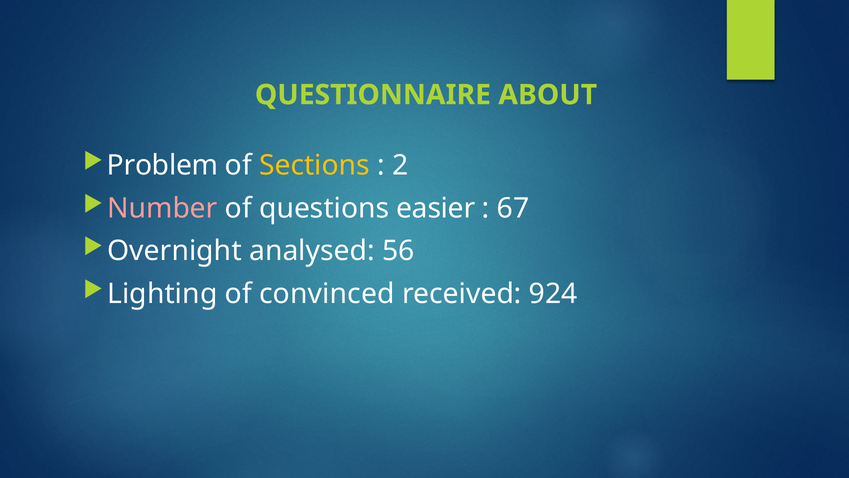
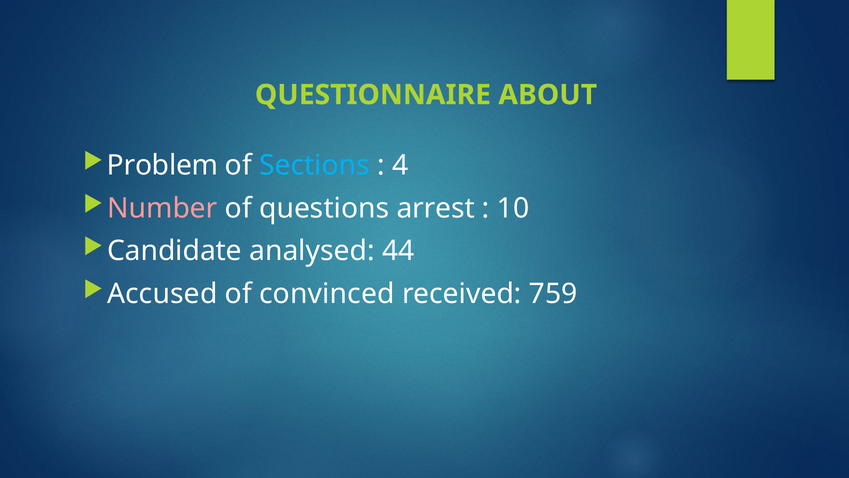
Sections colour: yellow -> light blue
2: 2 -> 4
easier: easier -> arrest
67: 67 -> 10
Overnight: Overnight -> Candidate
56: 56 -> 44
Lighting: Lighting -> Accused
924: 924 -> 759
